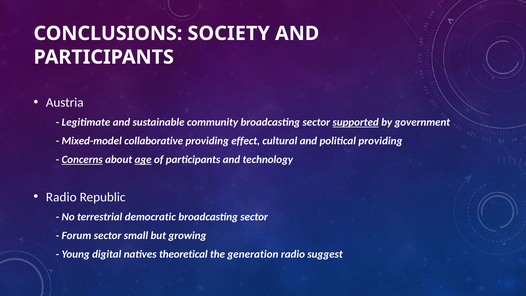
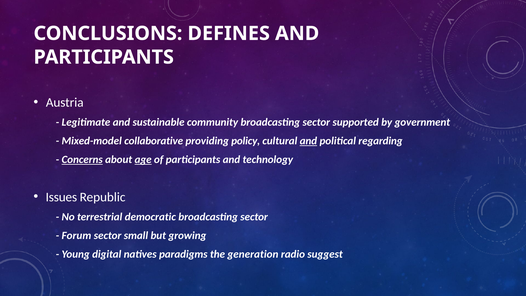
SOCIETY: SOCIETY -> DEFINES
supported underline: present -> none
effect: effect -> policy
and at (308, 141) underline: none -> present
political providing: providing -> regarding
Radio at (61, 197): Radio -> Issues
theoretical: theoretical -> paradigms
